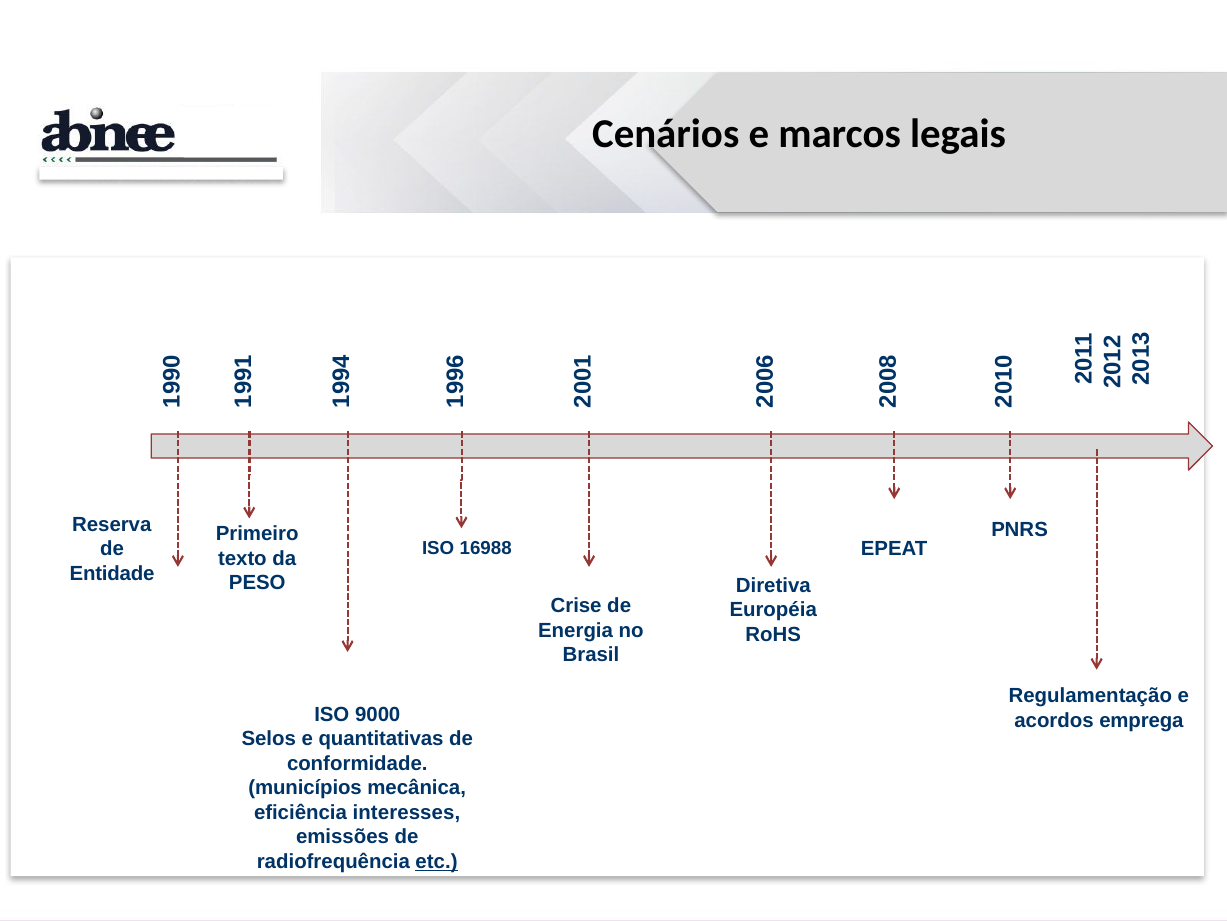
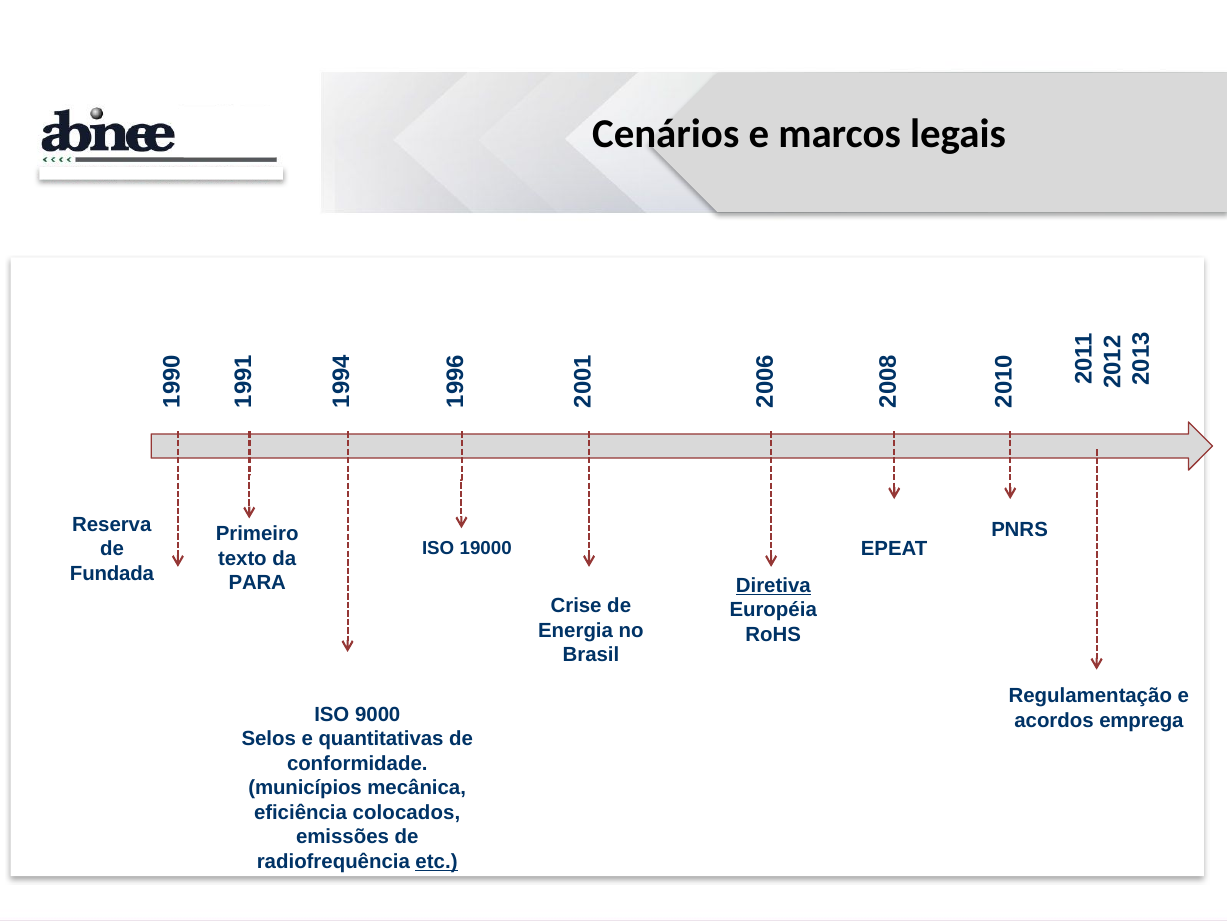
16988: 16988 -> 19000
Entidade: Entidade -> Fundada
PESO: PESO -> PARA
Diretiva underline: none -> present
interesses: interesses -> colocados
